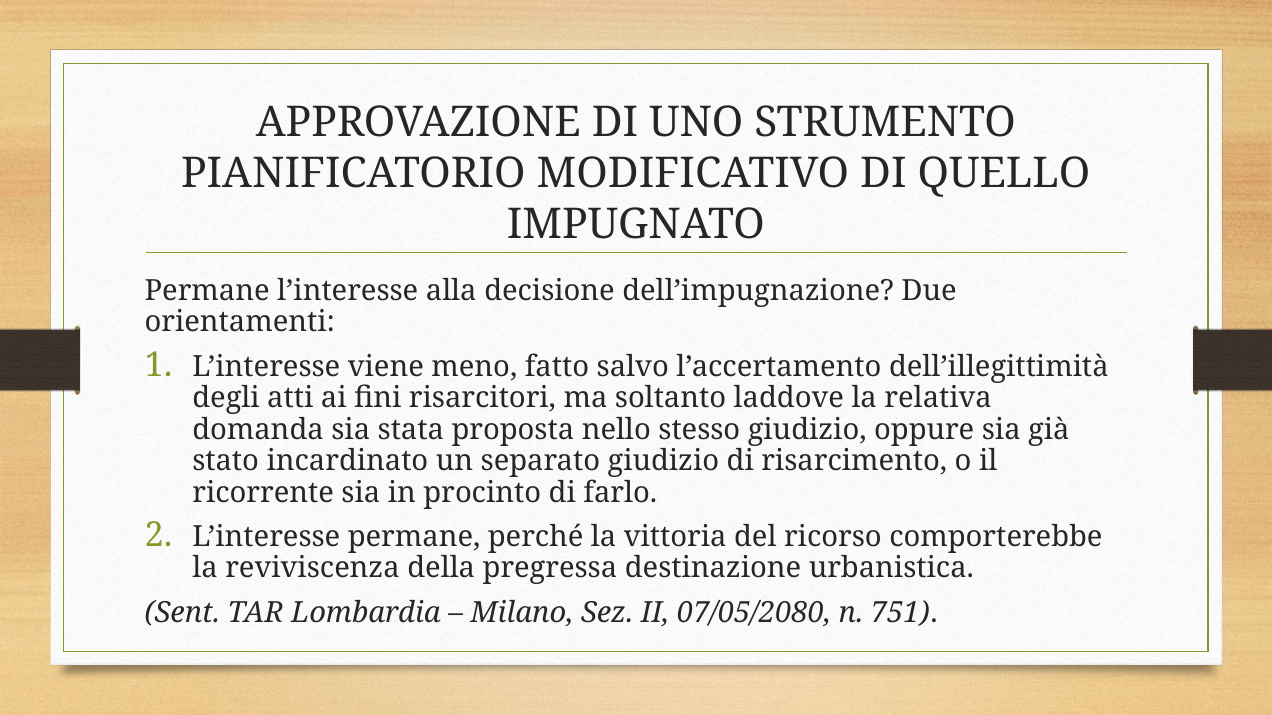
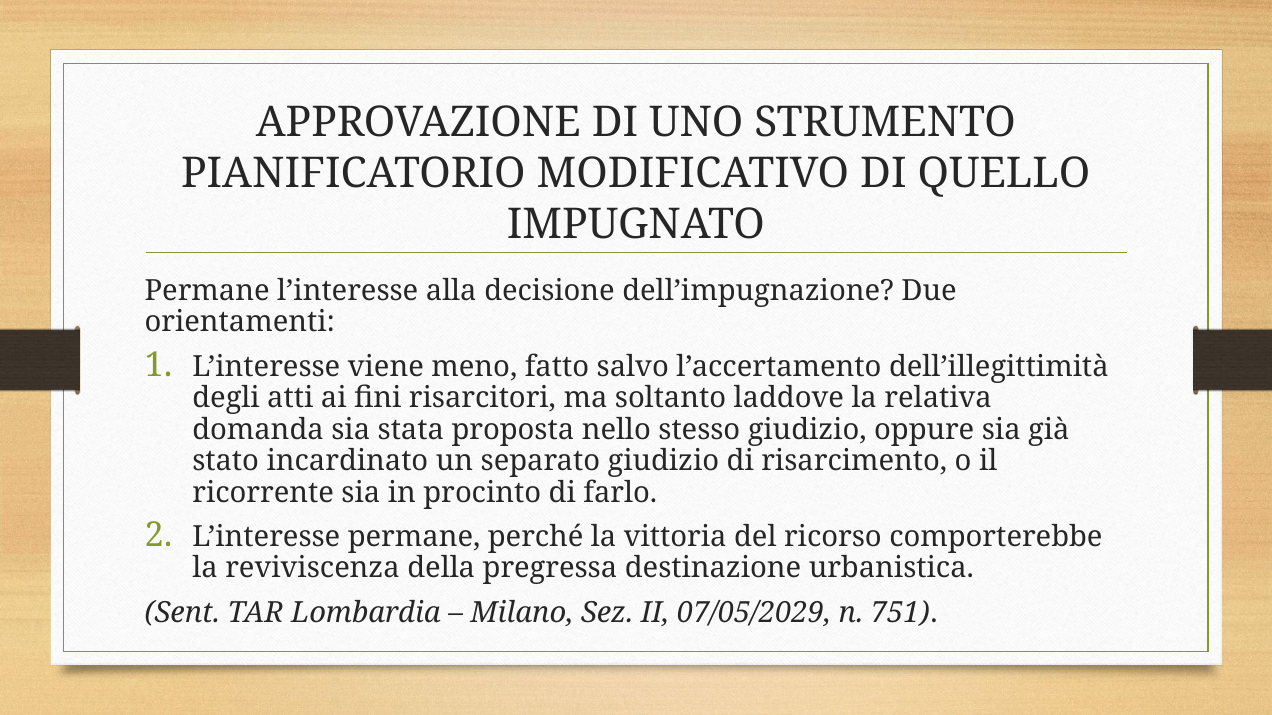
07/05/2080: 07/05/2080 -> 07/05/2029
